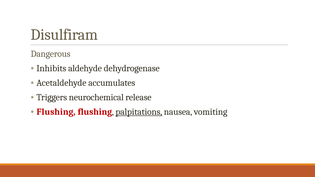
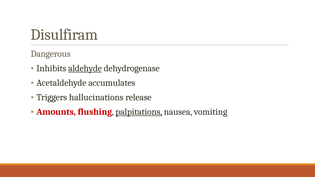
aldehyde underline: none -> present
neurochemical: neurochemical -> hallucinations
Flushing at (56, 112): Flushing -> Amounts
